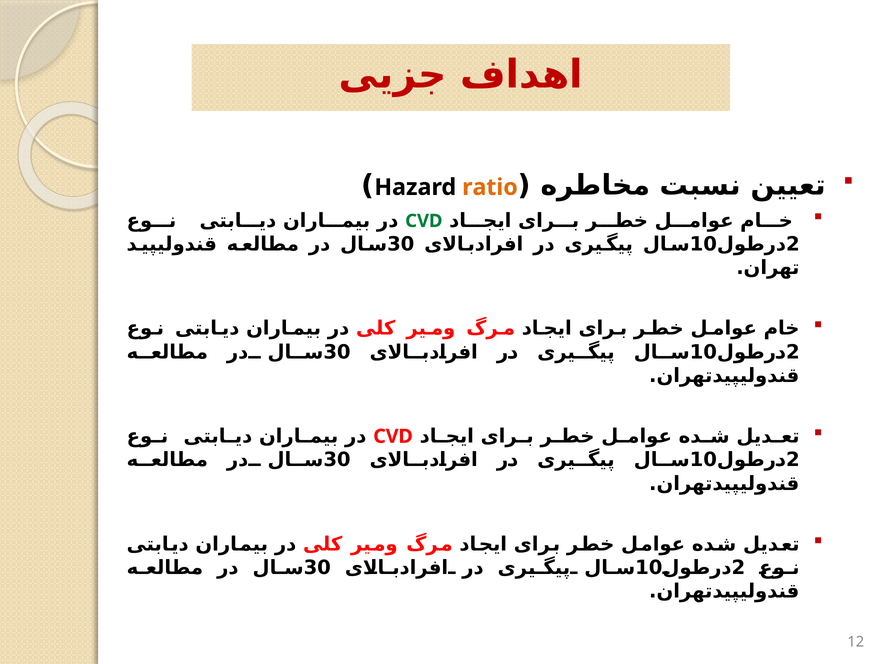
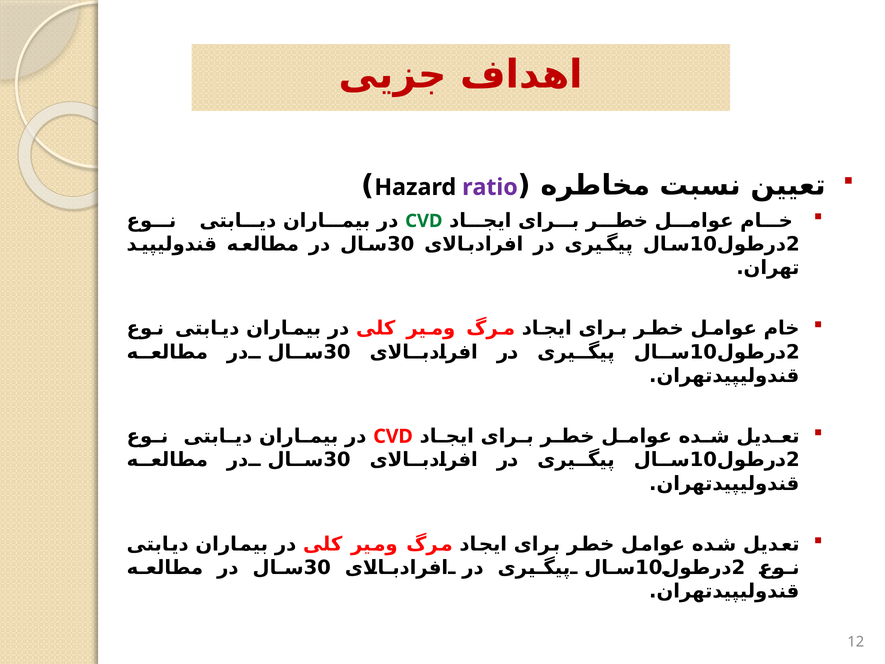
ratio colour: orange -> purple
